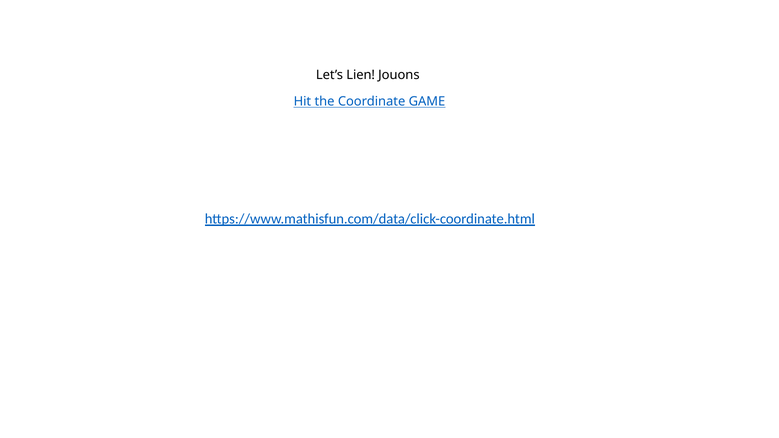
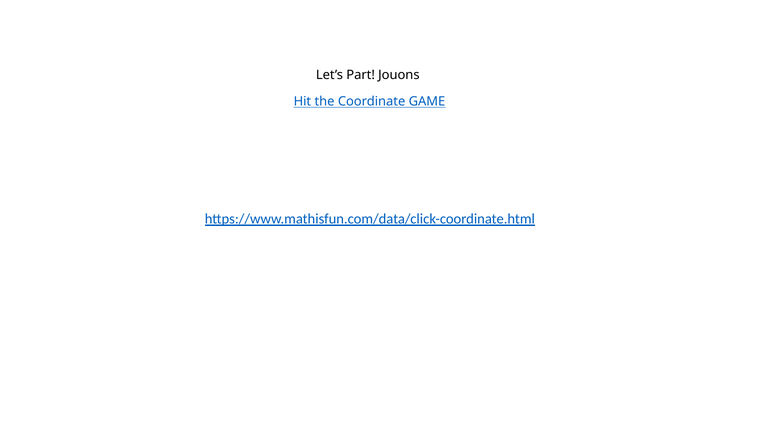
Lien: Lien -> Part
